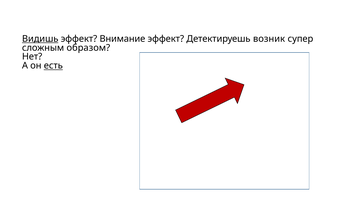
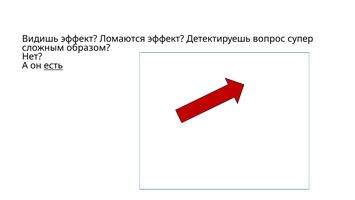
Видишь underline: present -> none
Внимание: Внимание -> Ломаются
возник: возник -> вопрос
